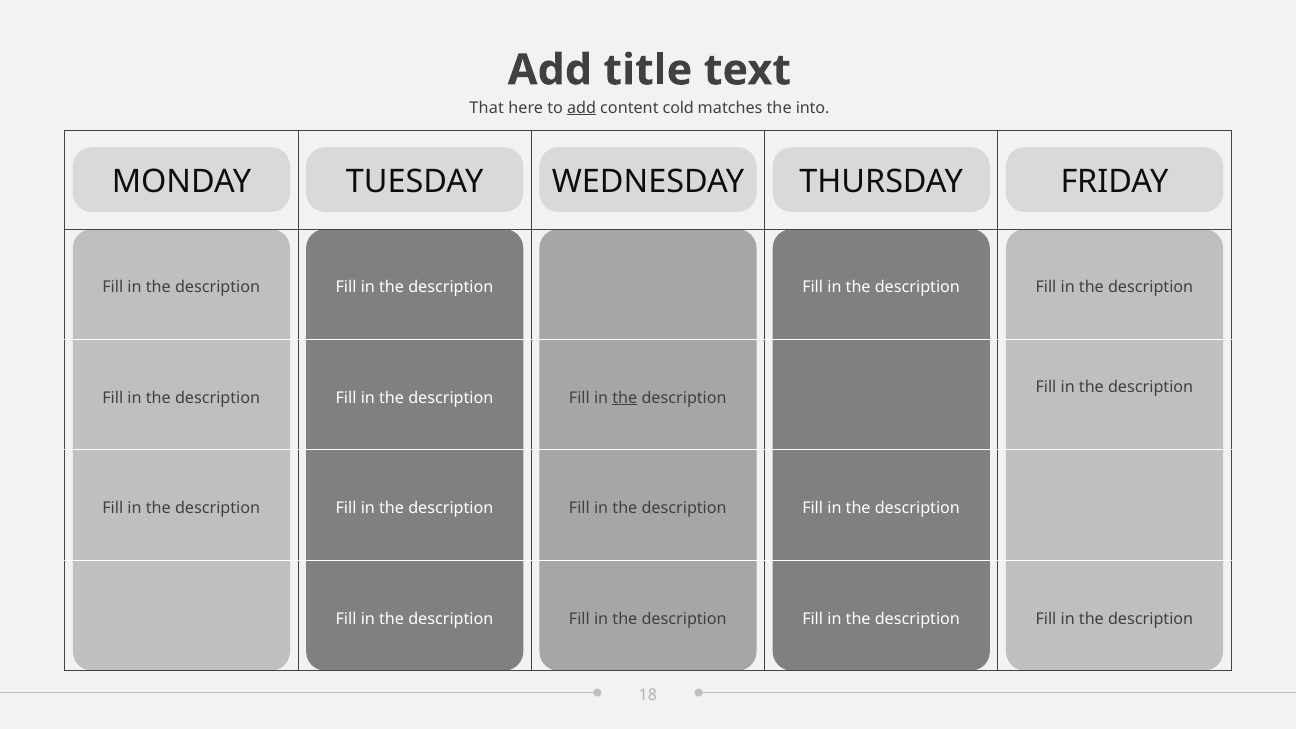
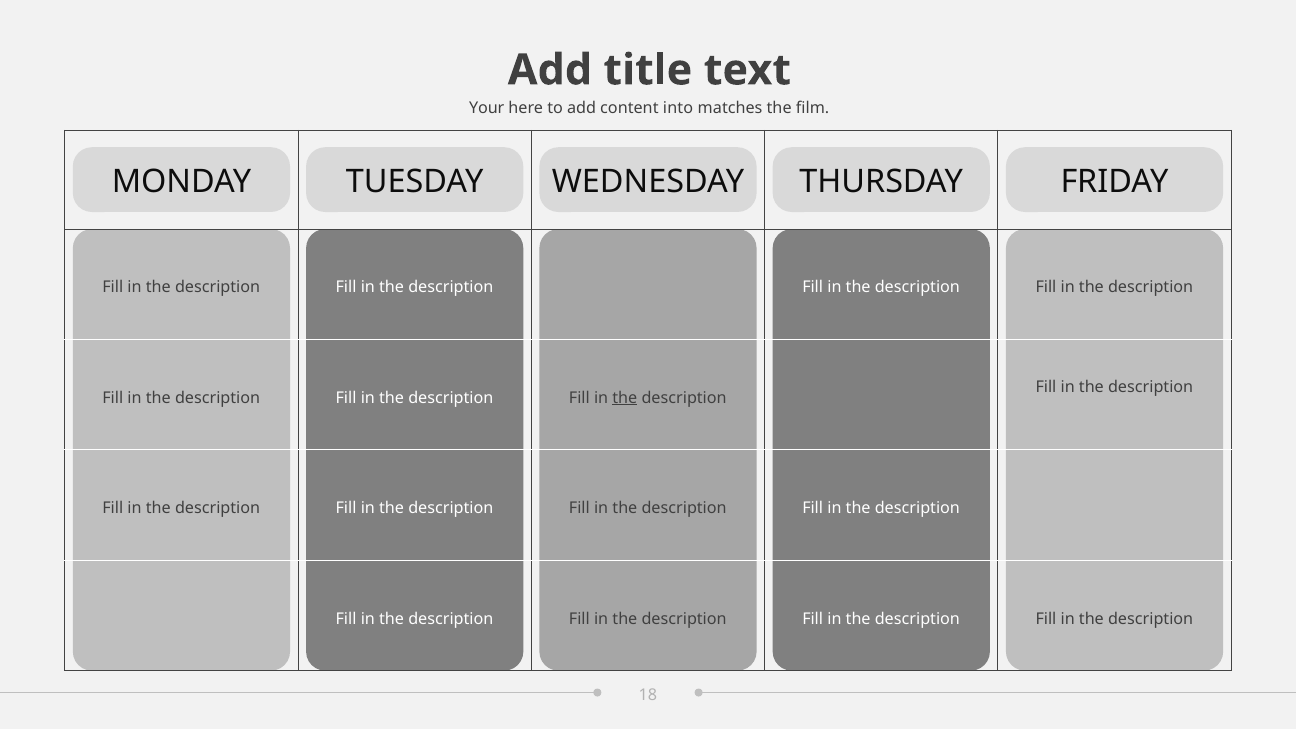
That: That -> Your
add at (582, 108) underline: present -> none
cold: cold -> into
into: into -> film
